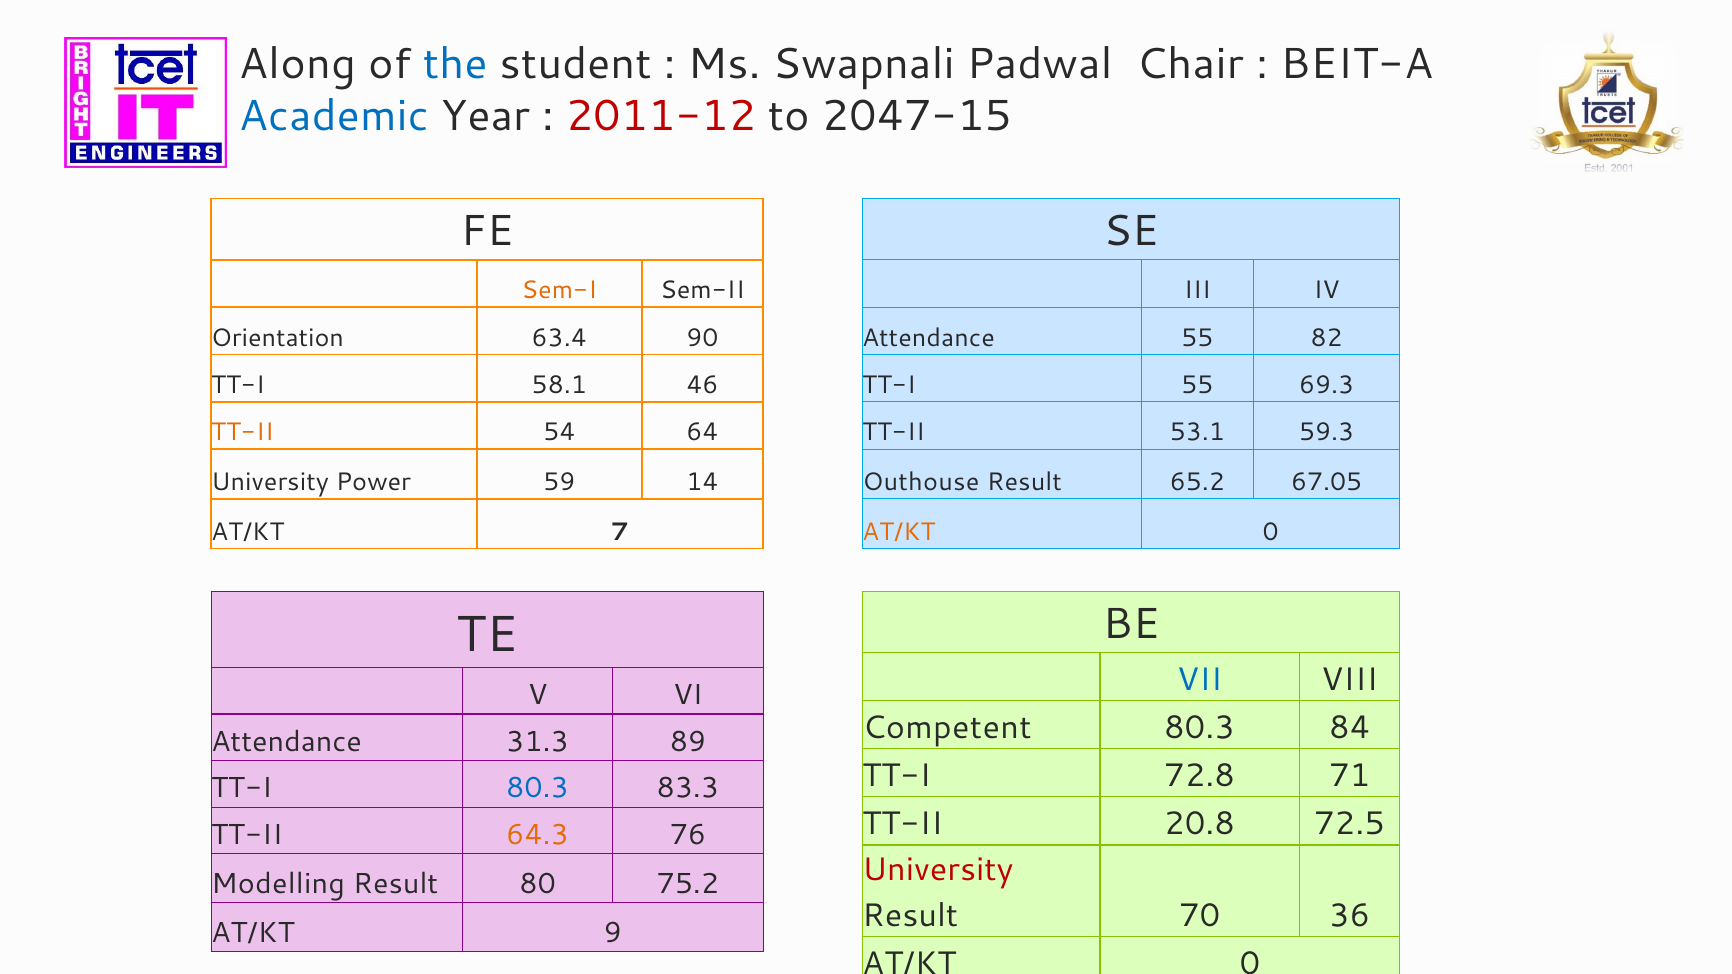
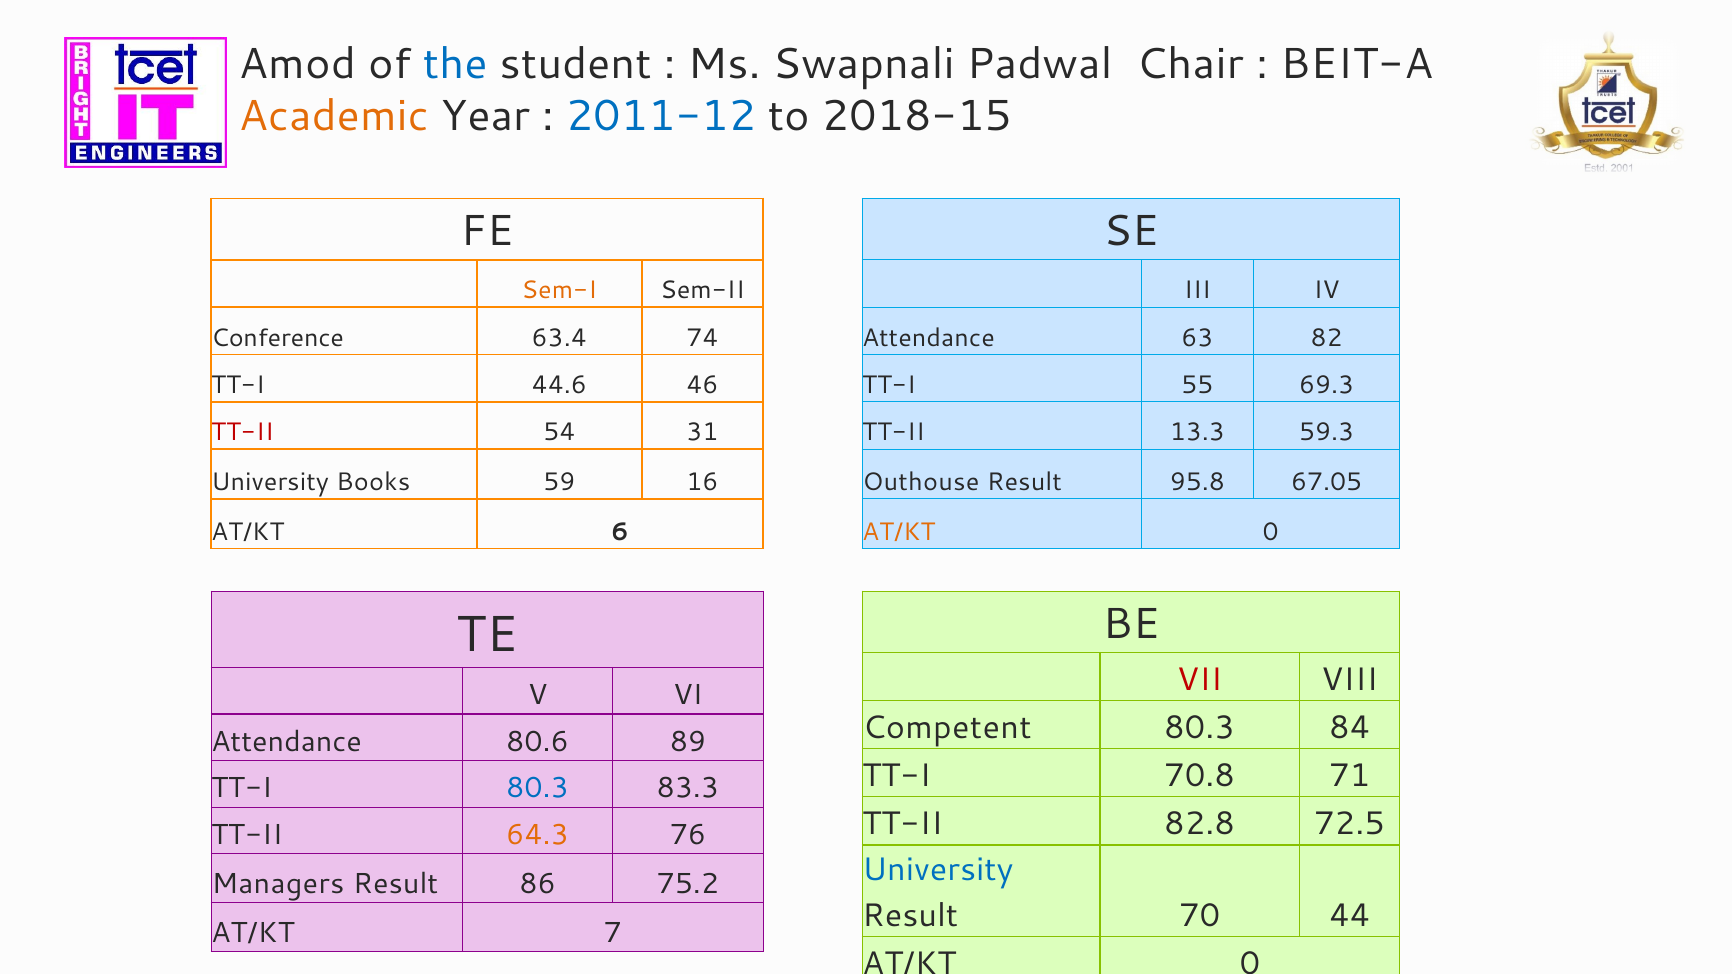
Along: Along -> Amod
Academic colour: blue -> orange
2011-12 colour: red -> blue
2047-15: 2047-15 -> 2018-15
Orientation: Orientation -> Conference
90: 90 -> 74
Attendance 55: 55 -> 63
58.1: 58.1 -> 44.6
TT-II at (242, 433) colour: orange -> red
64: 64 -> 31
53.1: 53.1 -> 13.3
Power: Power -> Books
14: 14 -> 16
65.2: 65.2 -> 95.8
7: 7 -> 6
VII colour: blue -> red
31.3: 31.3 -> 80.6
72.8: 72.8 -> 70.8
20.8: 20.8 -> 82.8
University at (938, 870) colour: red -> blue
Modelling: Modelling -> Managers
80: 80 -> 86
36: 36 -> 44
9: 9 -> 7
